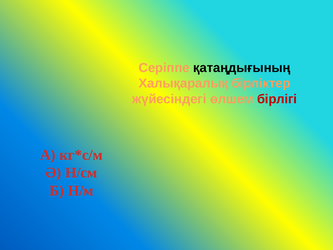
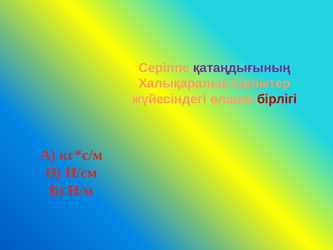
қатаңдығының colour: black -> purple
